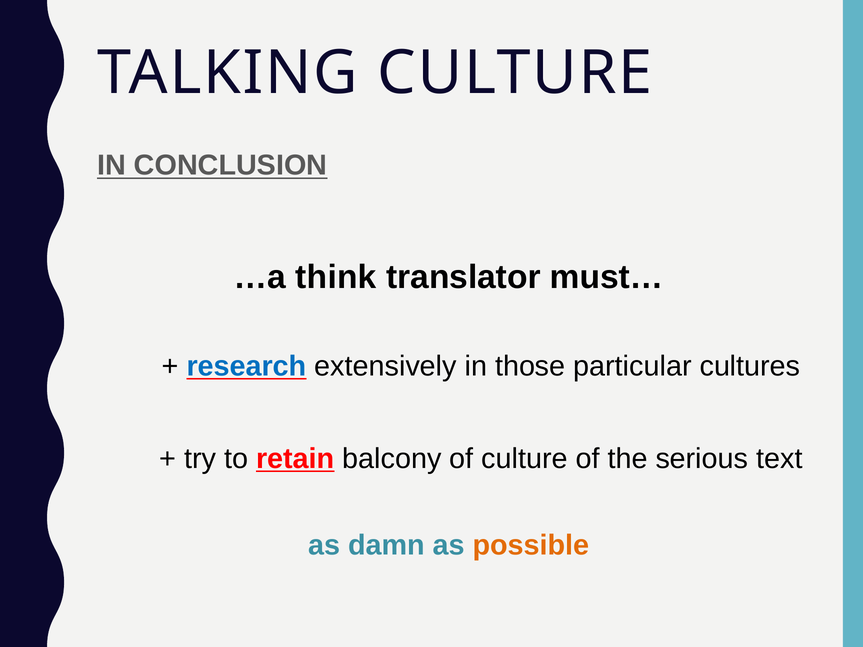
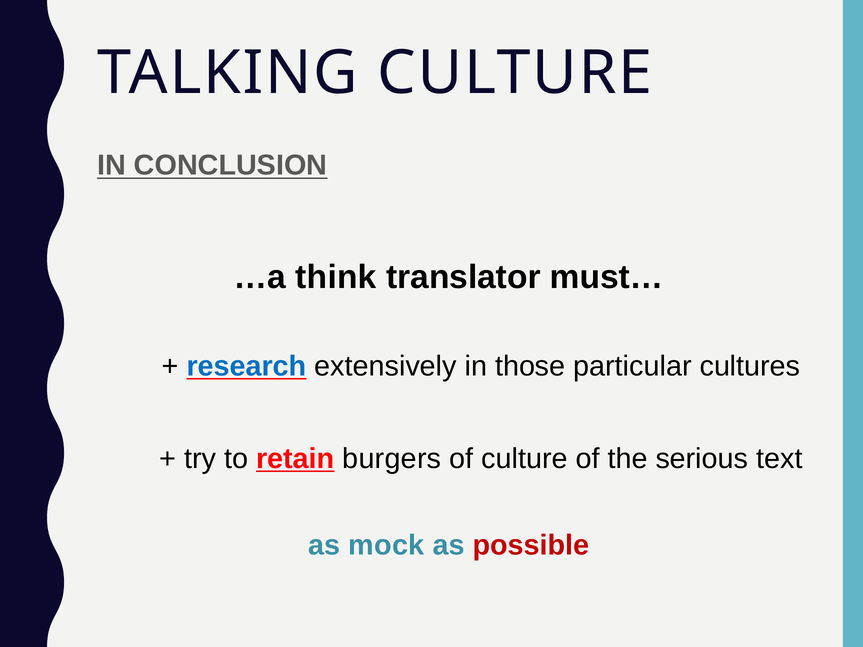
balcony: balcony -> burgers
damn: damn -> mock
possible colour: orange -> red
